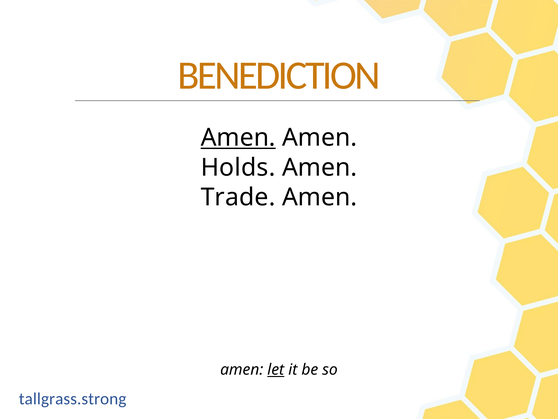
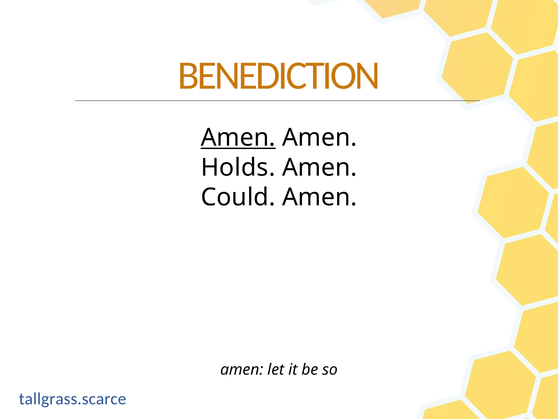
Trade: Trade -> Could
let underline: present -> none
tallgrass.strong: tallgrass.strong -> tallgrass.scarce
